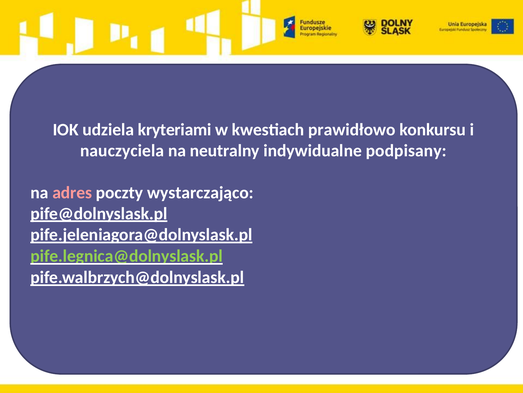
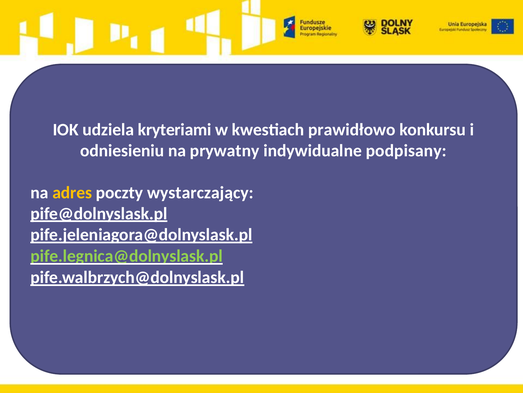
nauczyciela: nauczyciela -> odniesieniu
neutralny: neutralny -> prywatny
adres colour: pink -> yellow
wystarczająco: wystarczająco -> wystarczający
